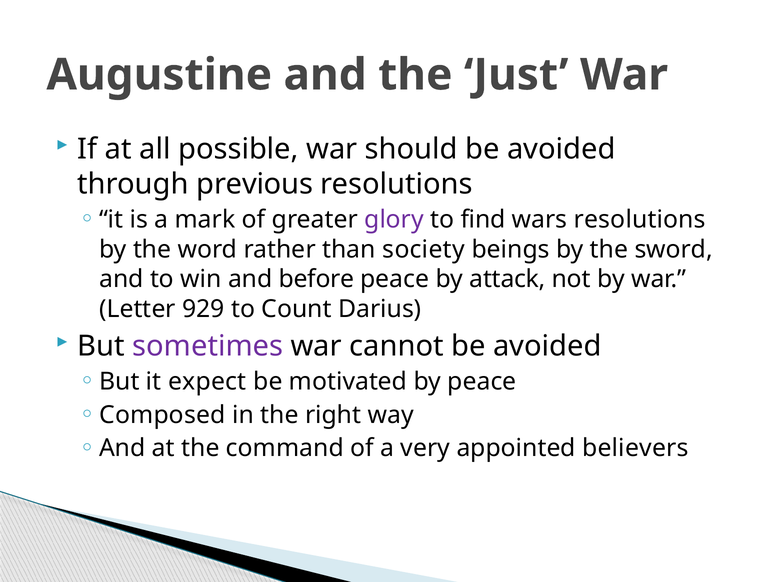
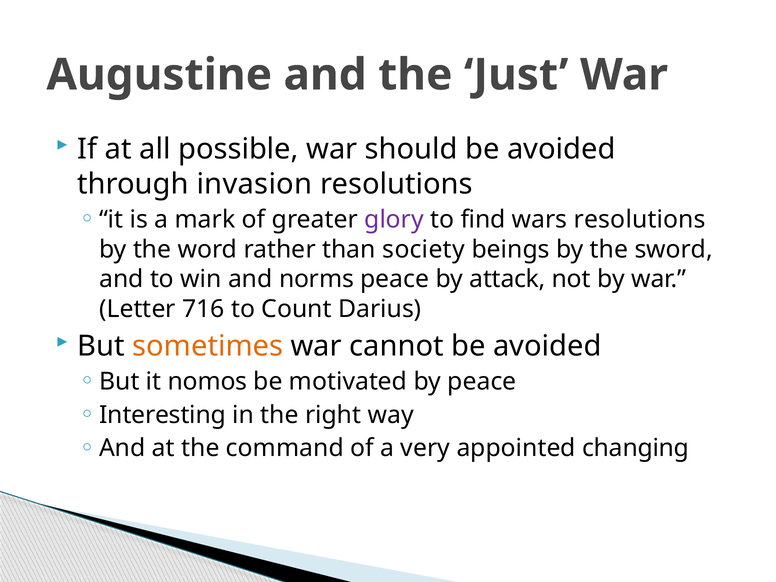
previous: previous -> invasion
before: before -> norms
929: 929 -> 716
sometimes colour: purple -> orange
expect: expect -> nomos
Composed: Composed -> Interesting
believers: believers -> changing
